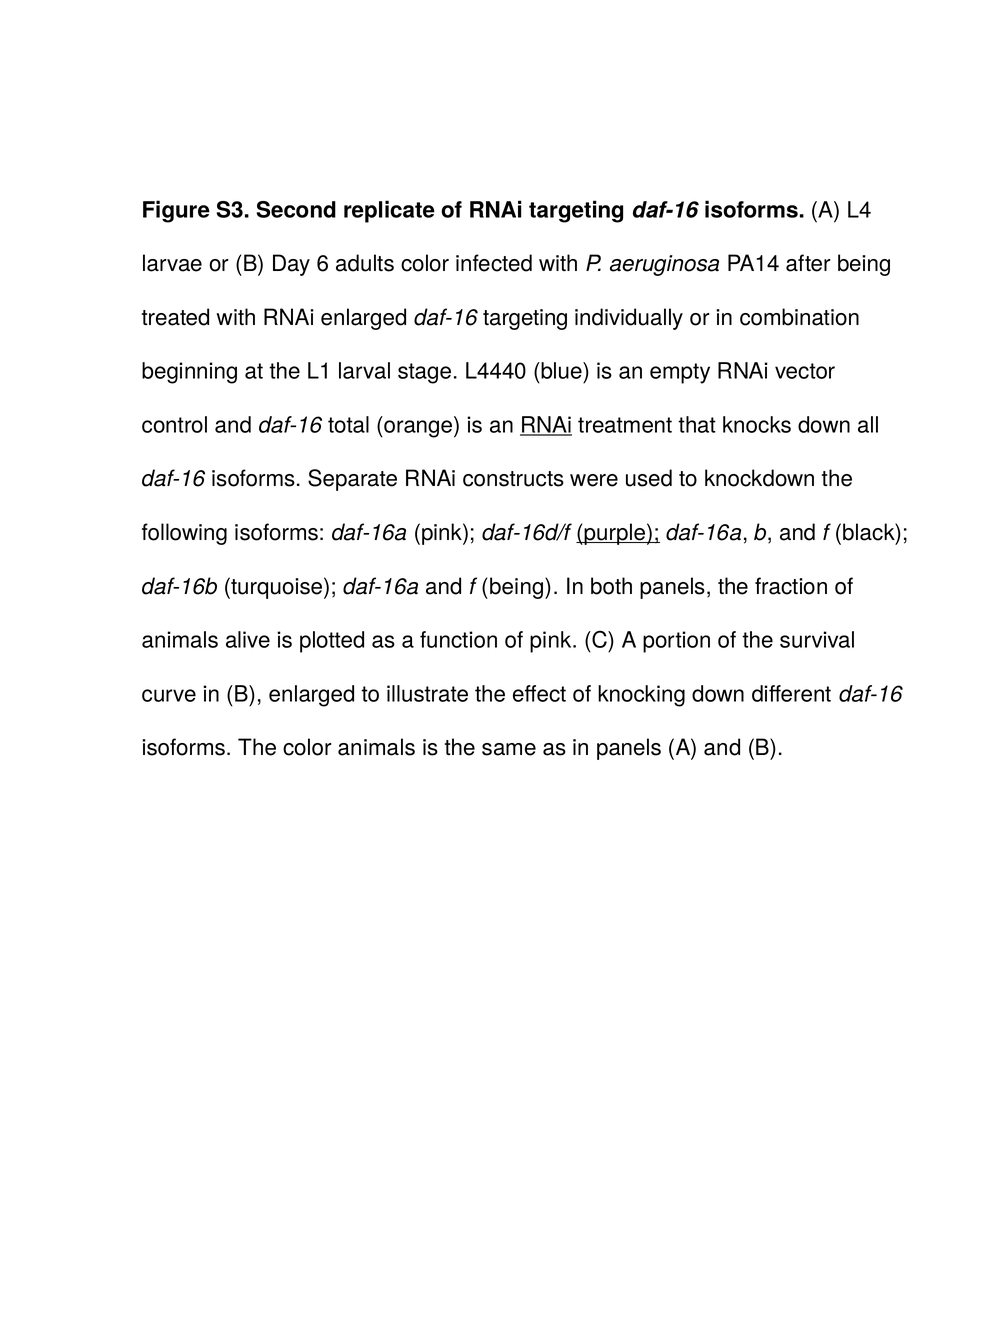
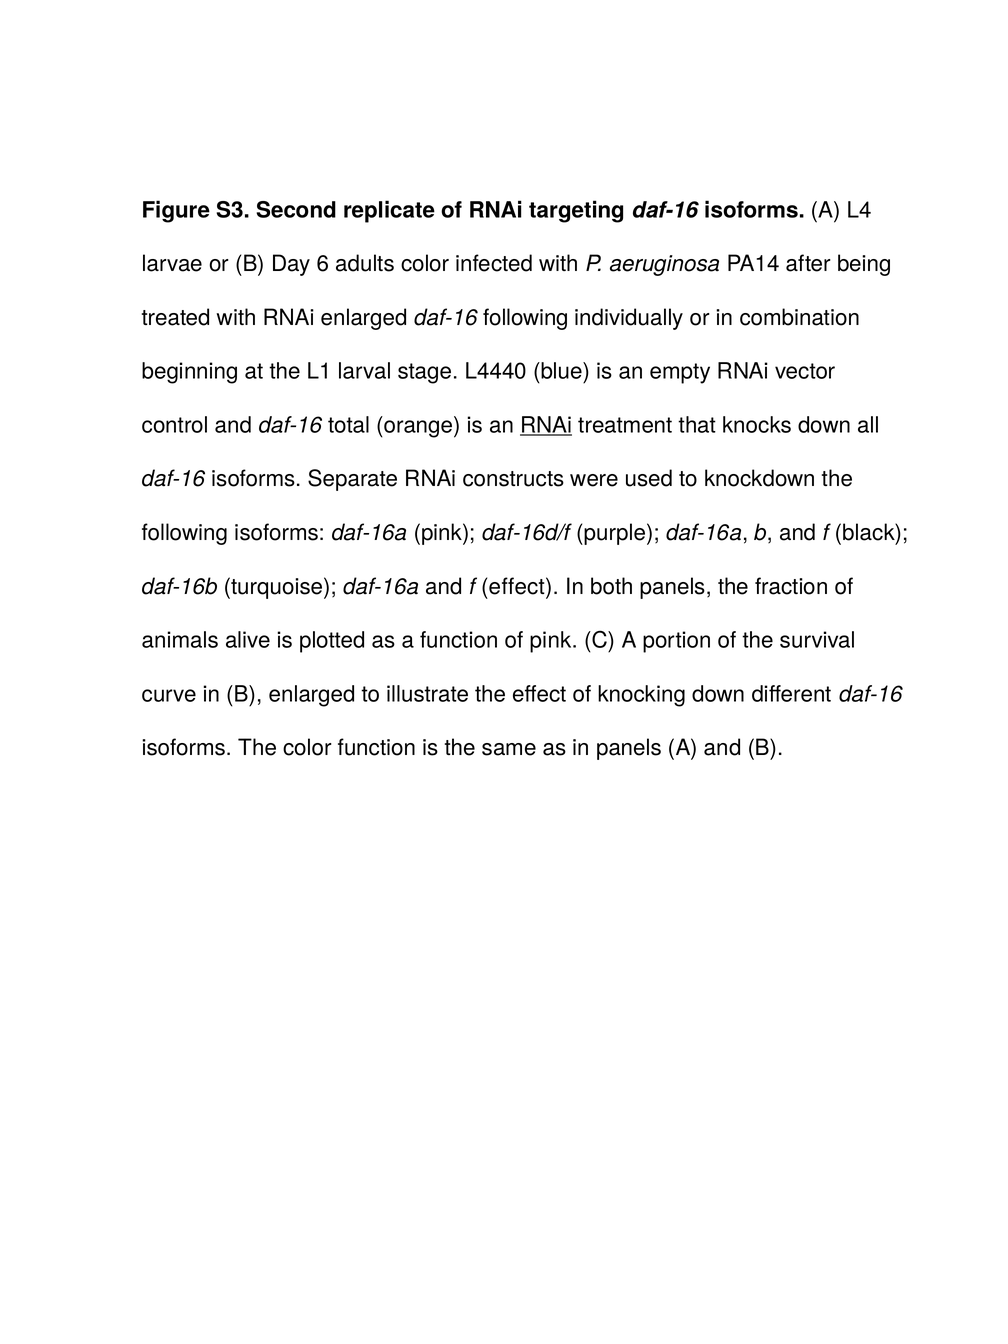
daf-16 targeting: targeting -> following
purple underline: present -> none
f being: being -> effect
color animals: animals -> function
